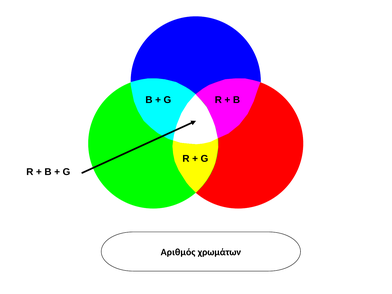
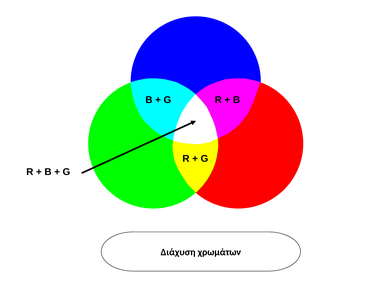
Αριθμός: Αριθμός -> Διάχυση
